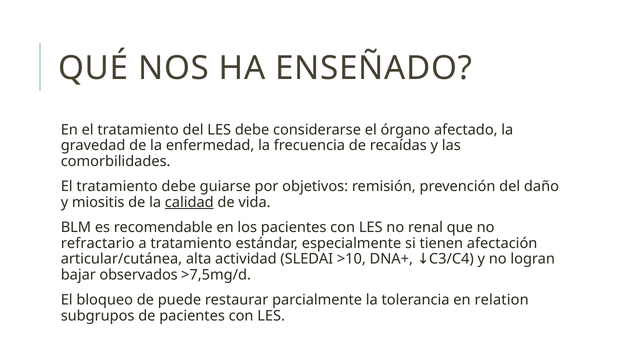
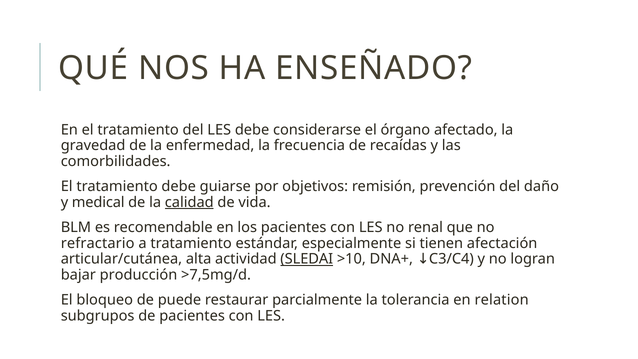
miositis: miositis -> medical
SLEDAI underline: none -> present
observados: observados -> producción
